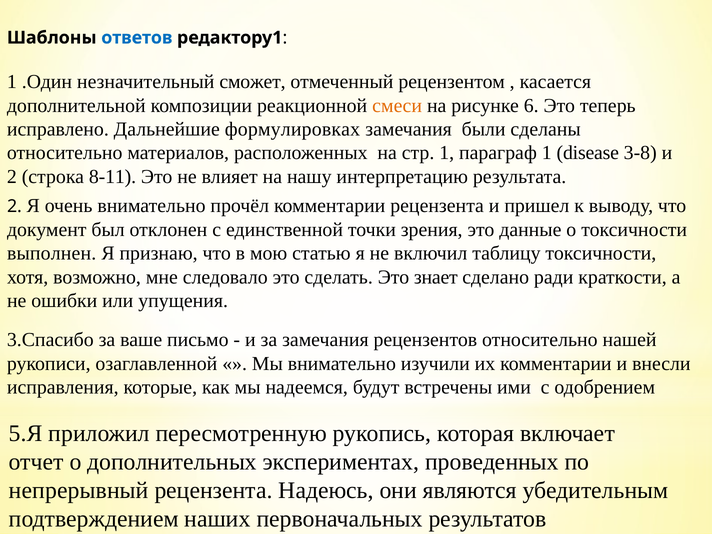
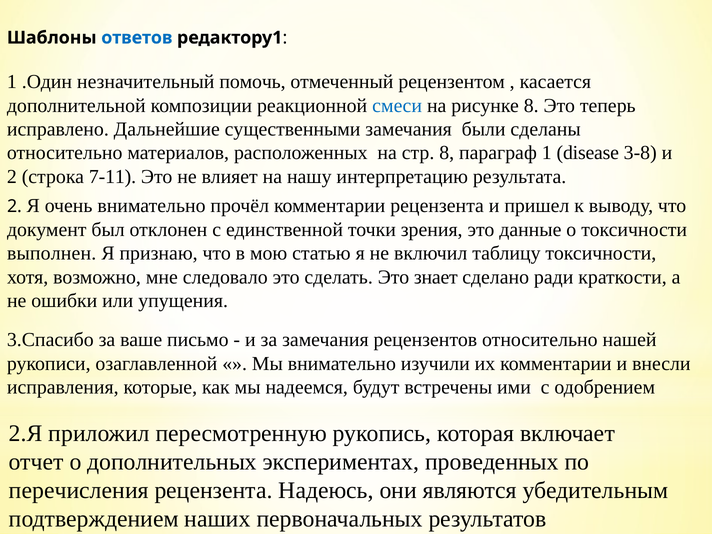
сможет: сможет -> помочь
смеси colour: orange -> blue
рисунке 6: 6 -> 8
формулировках: формулировках -> существенными
стр 1: 1 -> 8
8-11: 8-11 -> 7-11
5.Я: 5.Я -> 2.Я
непрерывный: непрерывный -> перечисления
